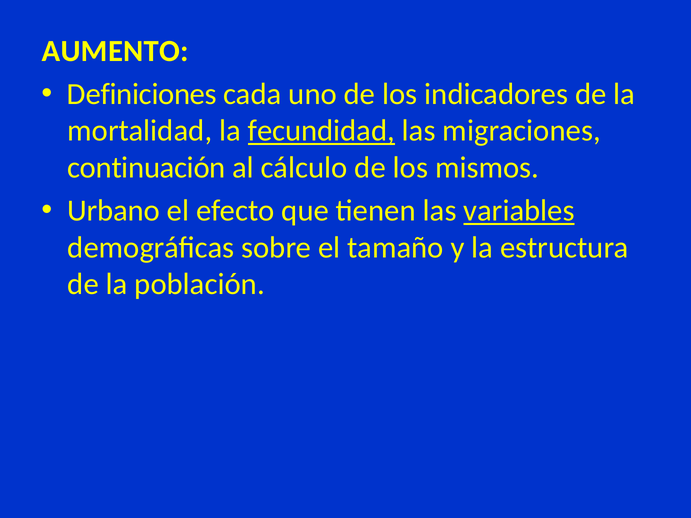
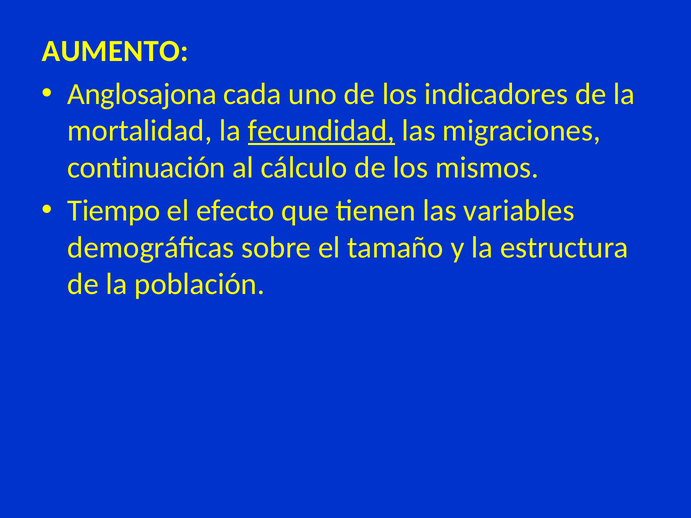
Definiciones: Definiciones -> Anglosajona
Urbano: Urbano -> Tiempo
variables underline: present -> none
